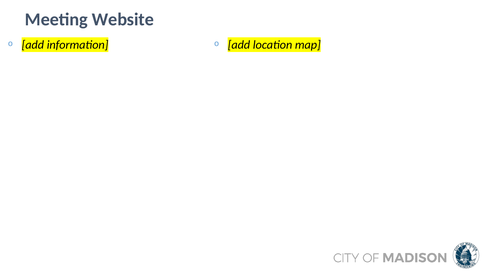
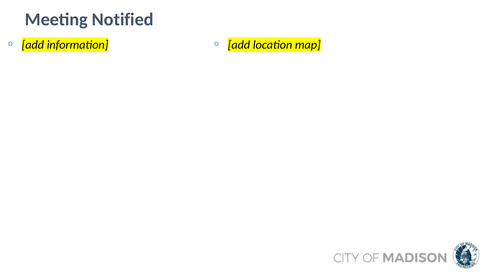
Website: Website -> Notified
